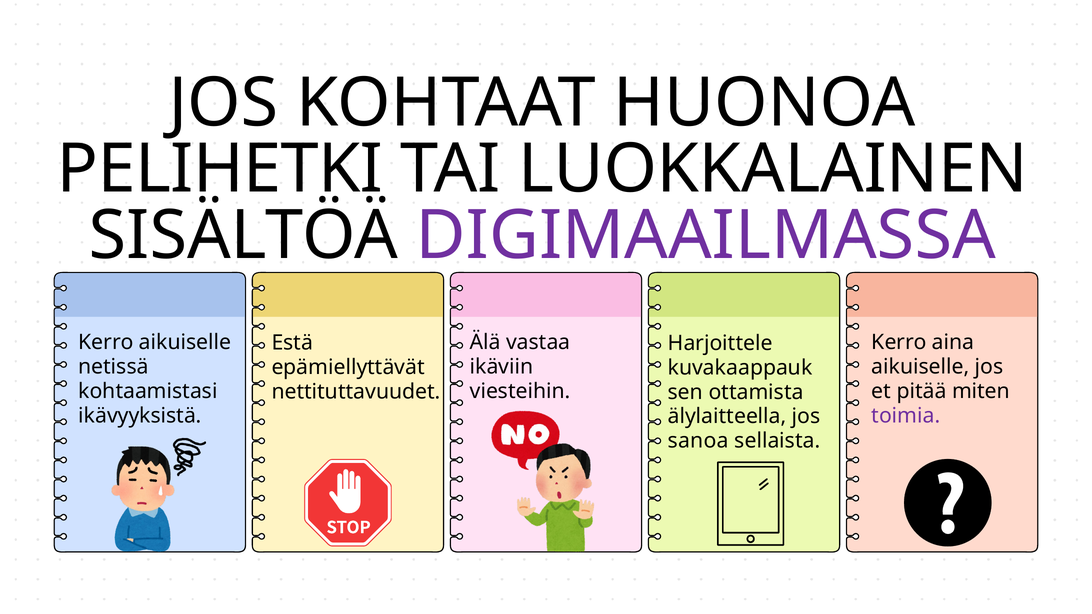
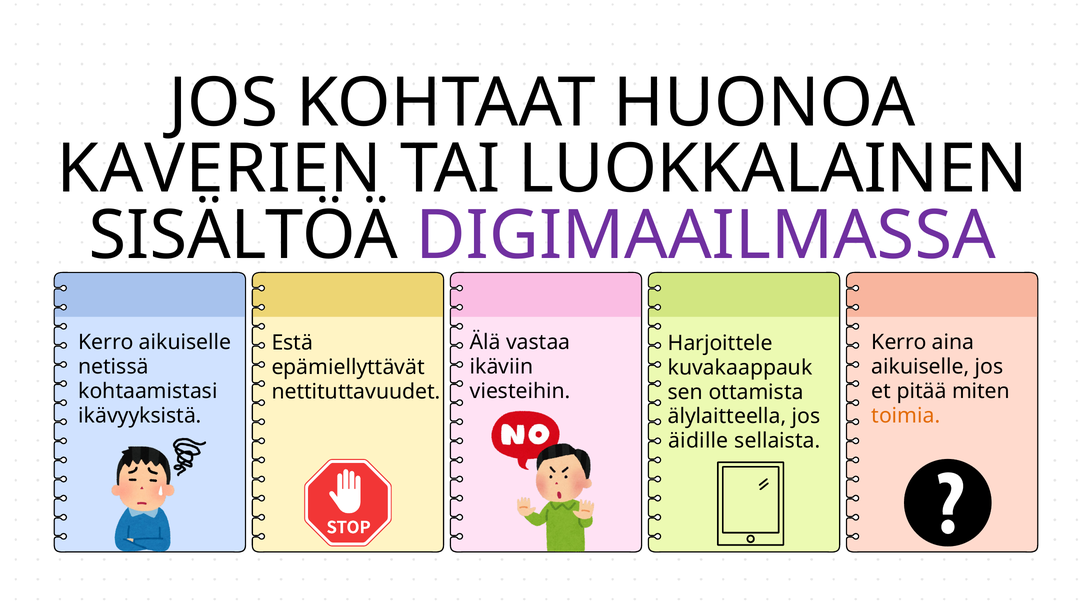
PELIHETKI: PELIHETKI -> KAVERIEN
toimia colour: purple -> orange
sanoa: sanoa -> äidille
